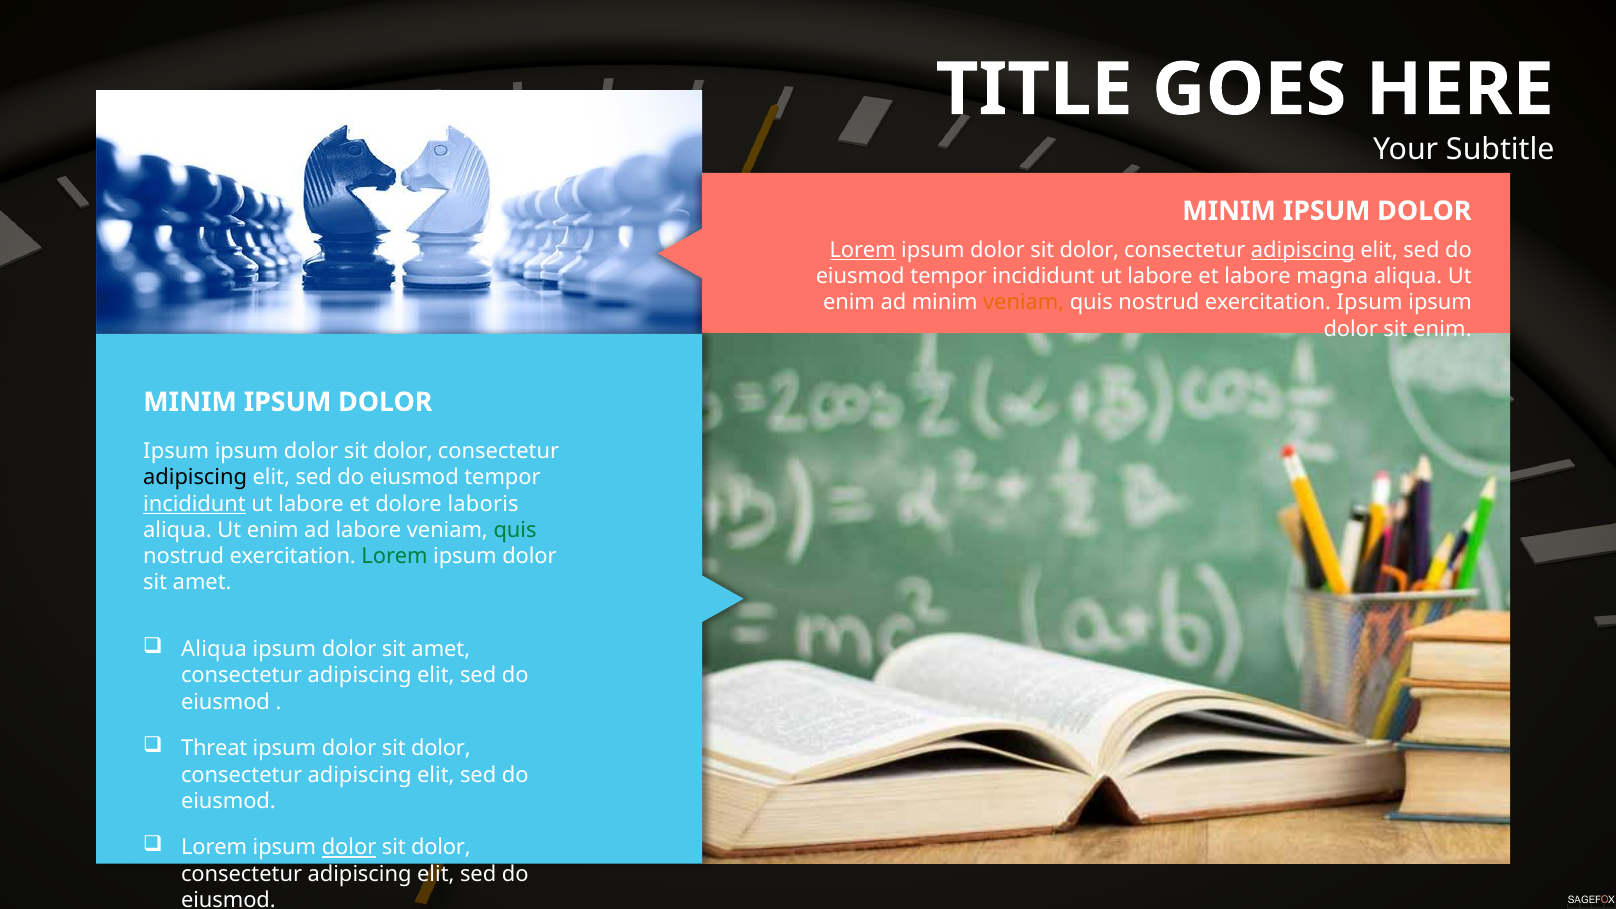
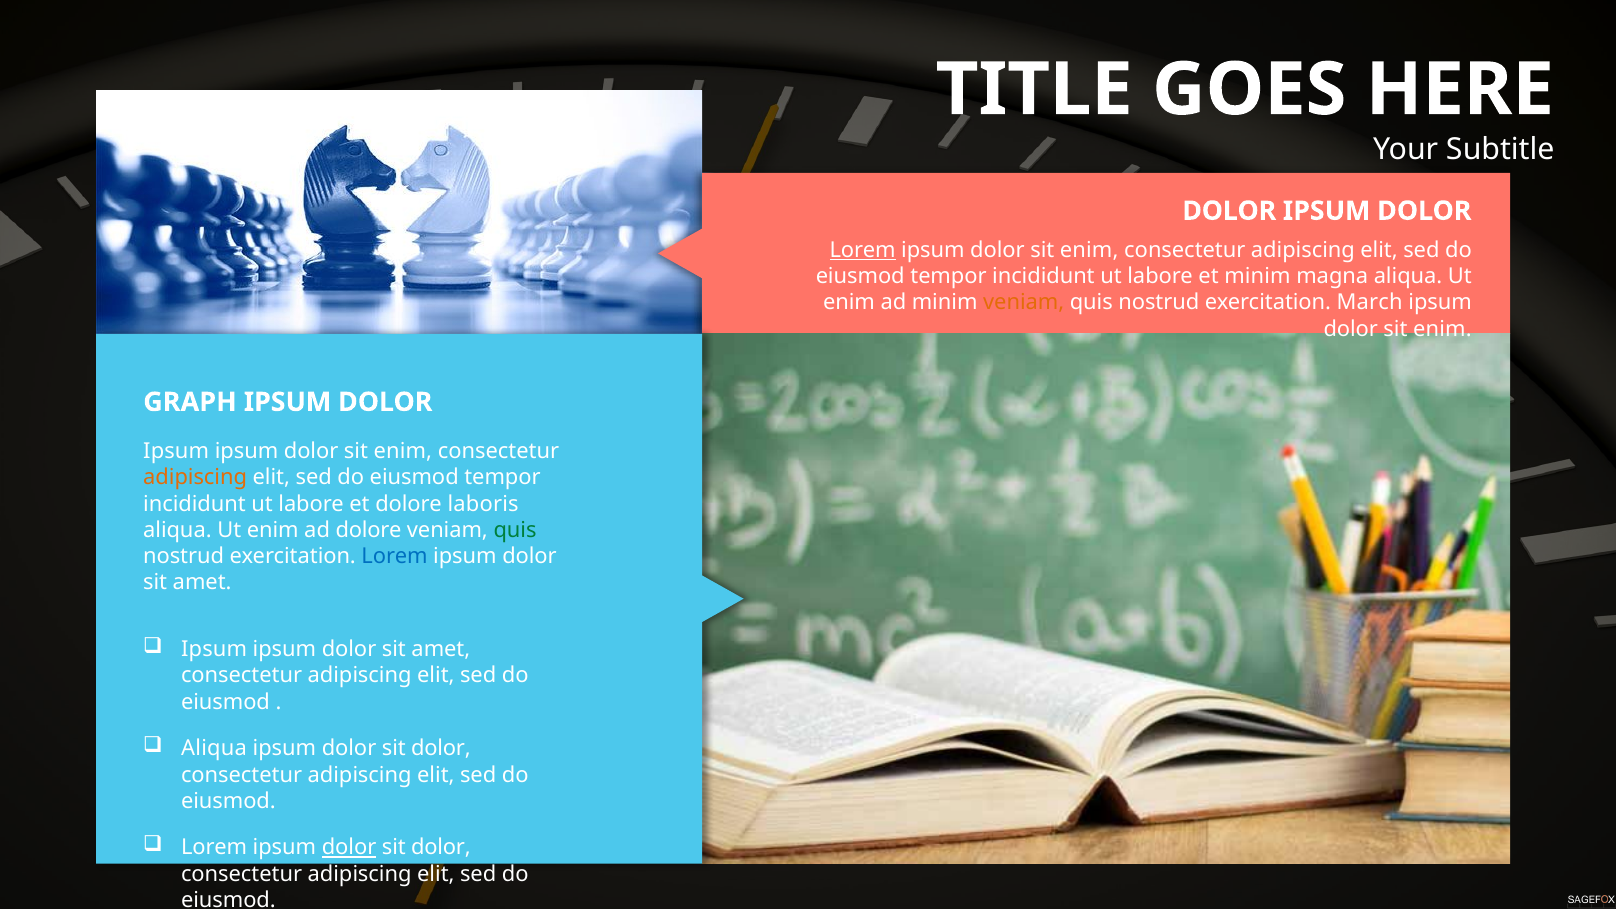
MINIM at (1229, 211): MINIM -> DOLOR
dolor at (1089, 250): dolor -> enim
adipiscing at (1303, 250) underline: present -> none
et labore: labore -> minim
exercitation Ipsum: Ipsum -> March
MINIM at (190, 402): MINIM -> GRAPH
dolor at (403, 451): dolor -> enim
adipiscing at (195, 478) colour: black -> orange
incididunt at (194, 504) underline: present -> none
ad labore: labore -> dolore
Lorem at (395, 556) colour: green -> blue
Aliqua at (214, 649): Aliqua -> Ipsum
Threat at (214, 748): Threat -> Aliqua
